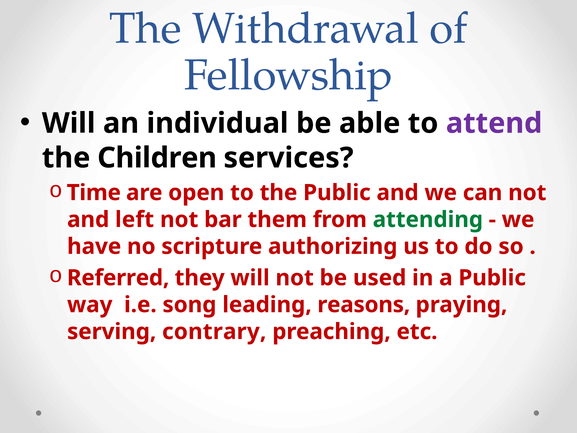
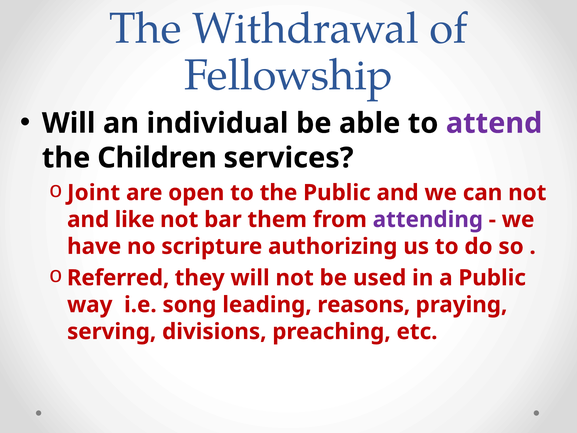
Time: Time -> Joint
left: left -> like
attending colour: green -> purple
contrary: contrary -> divisions
